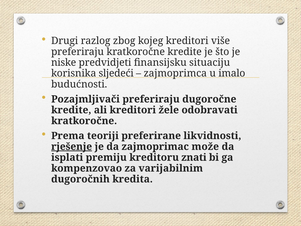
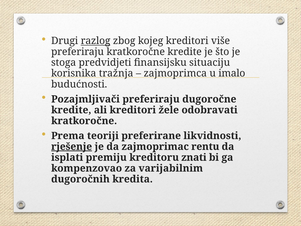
razlog underline: none -> present
niske: niske -> stoga
sljedeći: sljedeći -> tražnja
može: može -> rentu
